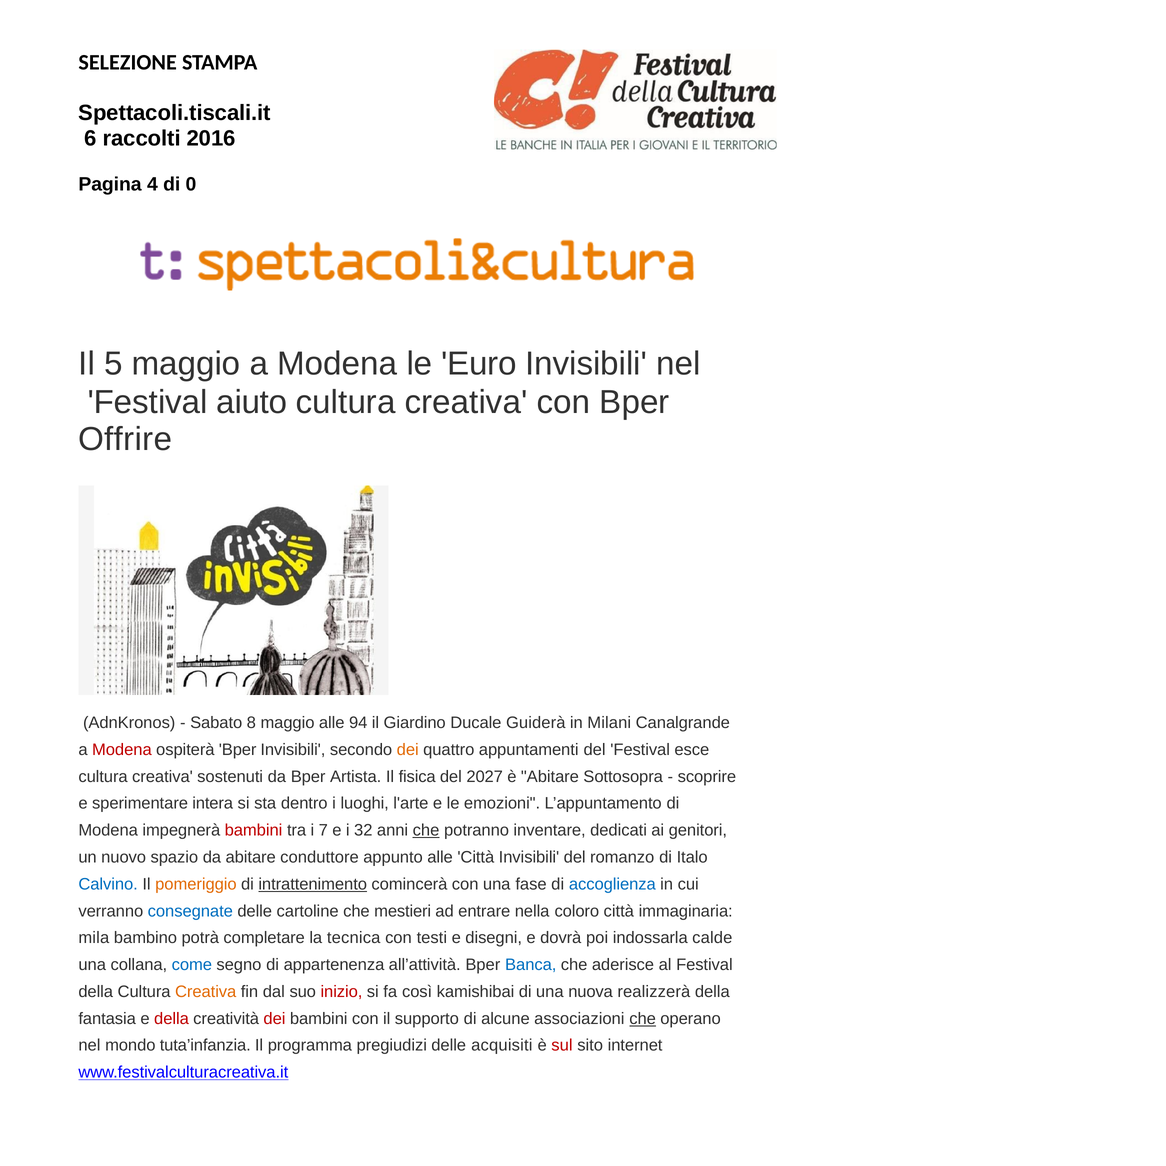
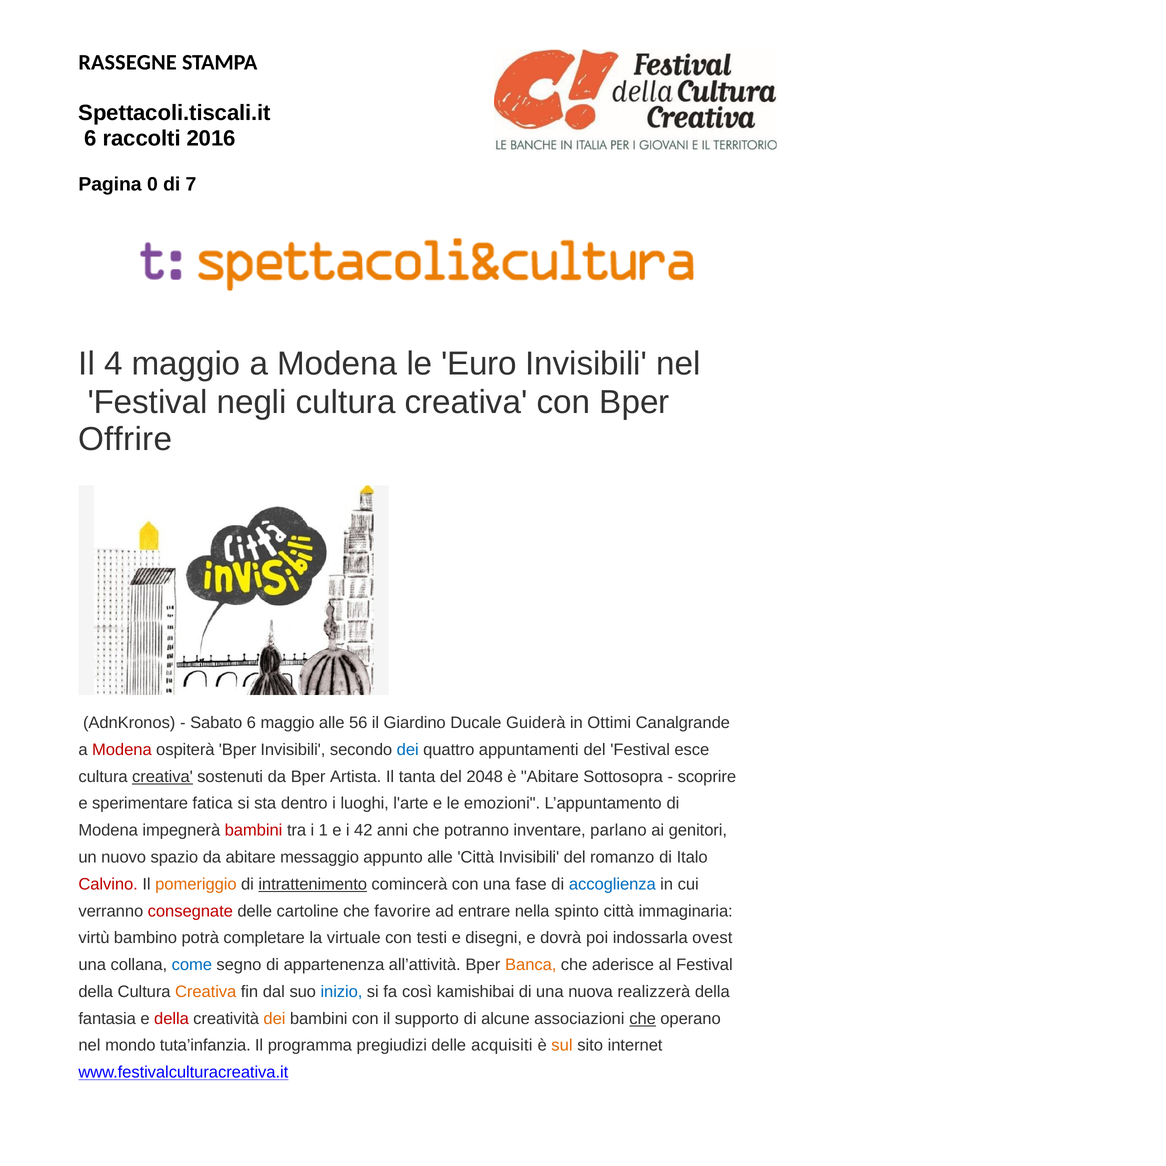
SELEZIONE: SELEZIONE -> RASSEGNE
4: 4 -> 0
0: 0 -> 7
5: 5 -> 4
aiuto: aiuto -> negli
Sabato 8: 8 -> 6
94: 94 -> 56
Milani: Milani -> Ottimi
dei at (408, 750) colour: orange -> blue
creativa at (162, 777) underline: none -> present
fisica: fisica -> tanta
2027: 2027 -> 2048
intera: intera -> fatica
7: 7 -> 1
32: 32 -> 42
che at (426, 830) underline: present -> none
dedicati: dedicati -> parlano
conduttore: conduttore -> messaggio
Calvino colour: blue -> red
consegnate colour: blue -> red
mestieri: mestieri -> favorire
coloro: coloro -> spinto
mila: mila -> virtù
tecnica: tecnica -> virtuale
calde: calde -> ovest
Banca colour: blue -> orange
inizio colour: red -> blue
dei at (274, 1019) colour: red -> orange
sul colour: red -> orange
